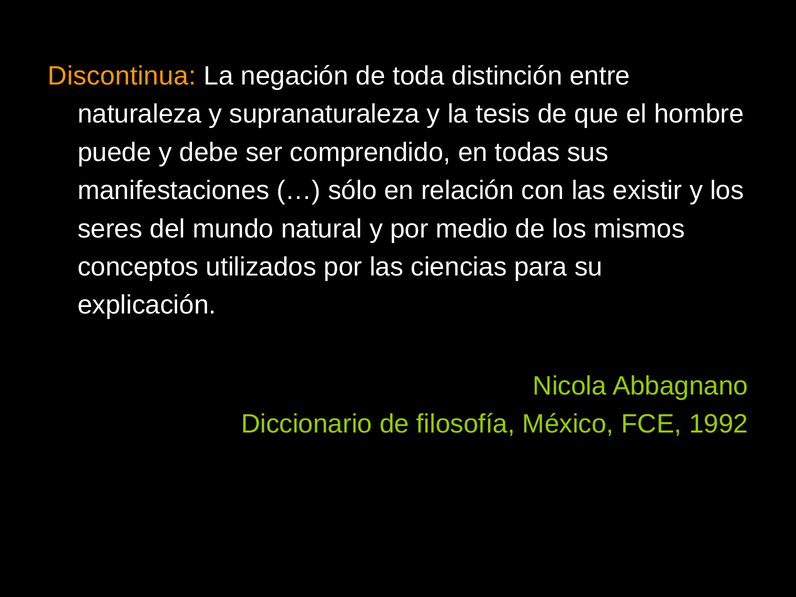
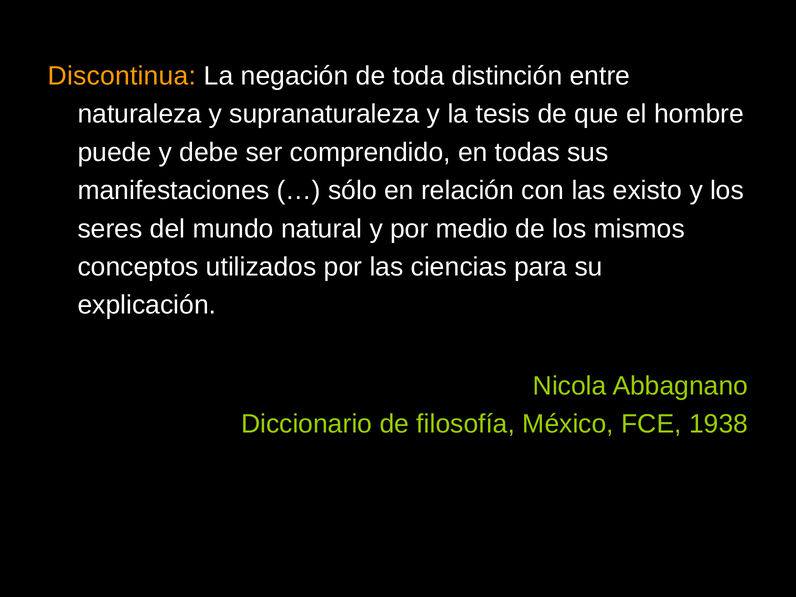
existir: existir -> existo
1992: 1992 -> 1938
